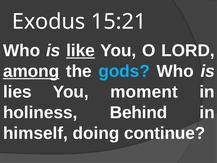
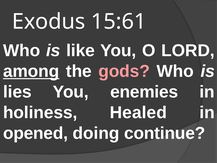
15:21: 15:21 -> 15:61
like underline: present -> none
gods colour: light blue -> pink
moment: moment -> enemies
Behind: Behind -> Healed
himself: himself -> opened
